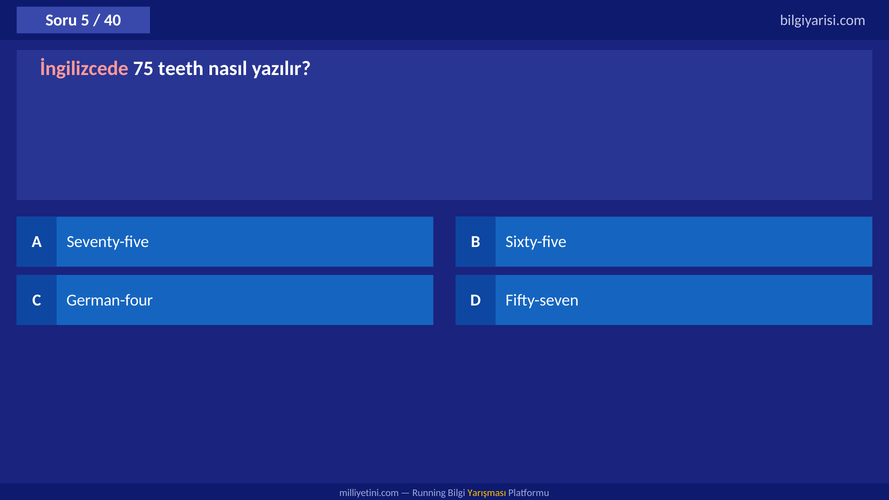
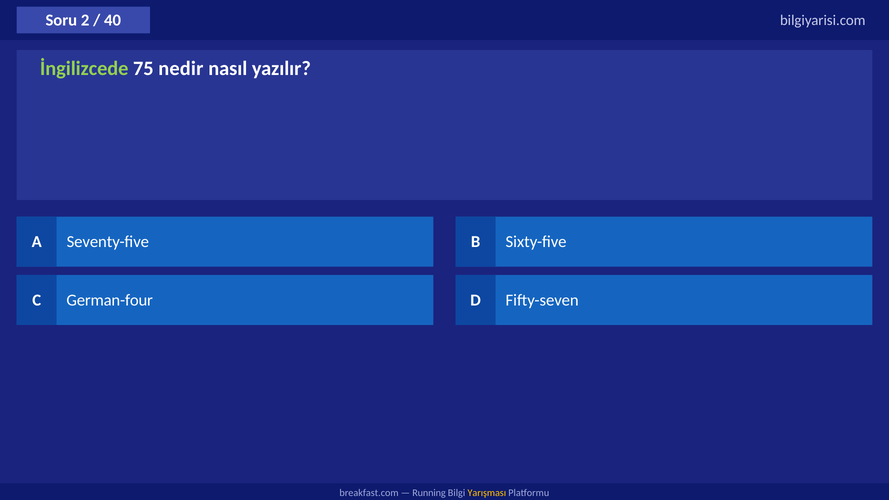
5: 5 -> 2
İngilizcede colour: pink -> light green
teeth: teeth -> nedir
milliyetini.com: milliyetini.com -> breakfast.com
